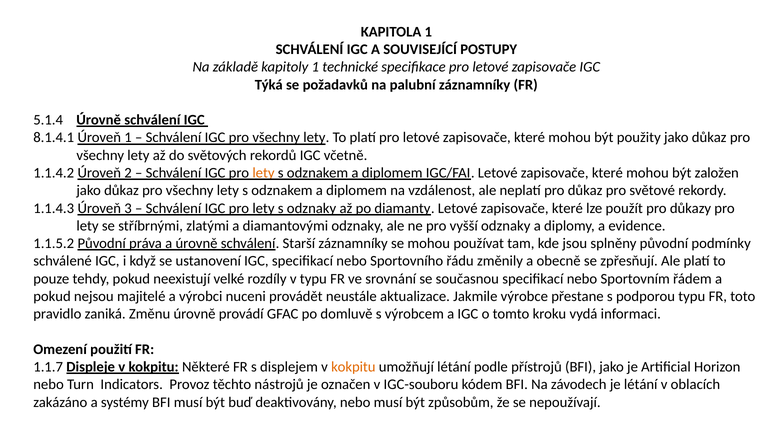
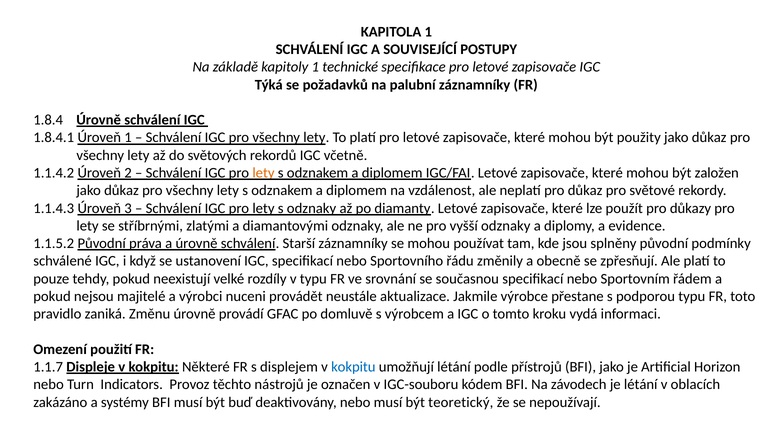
5.1.4: 5.1.4 -> 1.8.4
8.1.4.1: 8.1.4.1 -> 1.8.4.1
kokpitu at (353, 367) colour: orange -> blue
způsobům: způsobům -> teoretický
